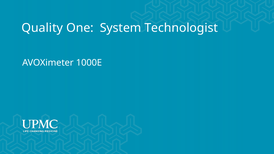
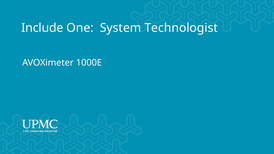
Quality: Quality -> Include
